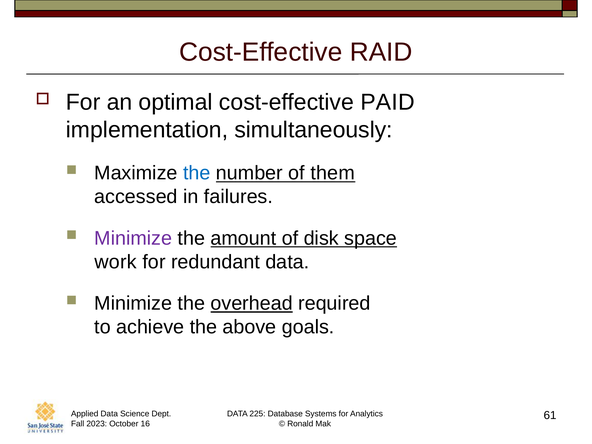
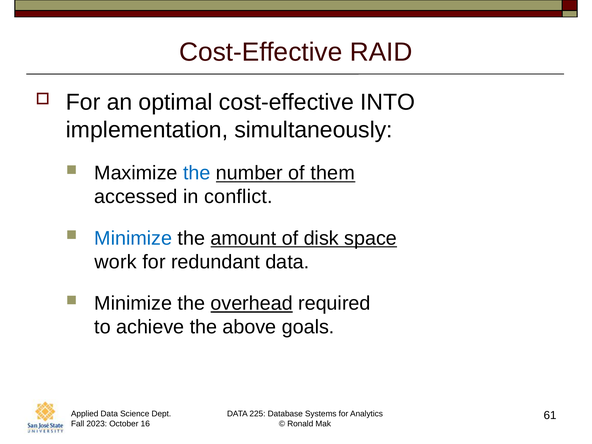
PAID: PAID -> INTO
failures: failures -> conflict
Minimize at (133, 238) colour: purple -> blue
